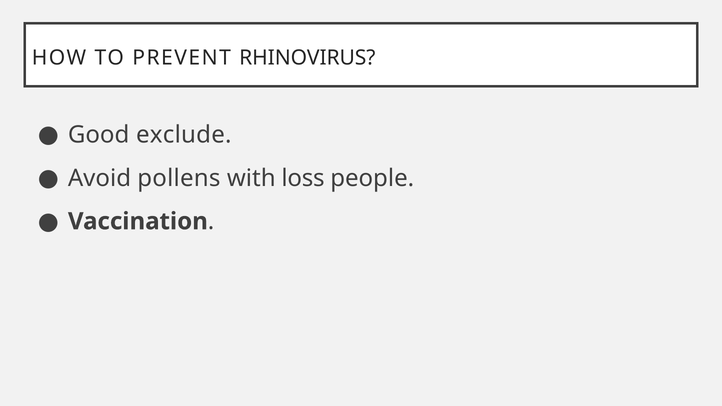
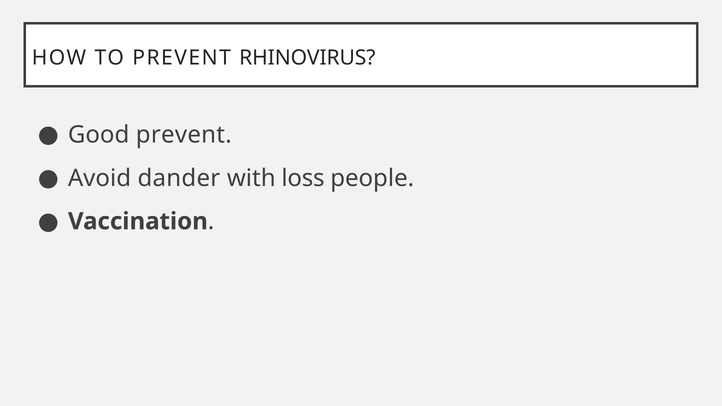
Good exclude: exclude -> prevent
pollens: pollens -> dander
